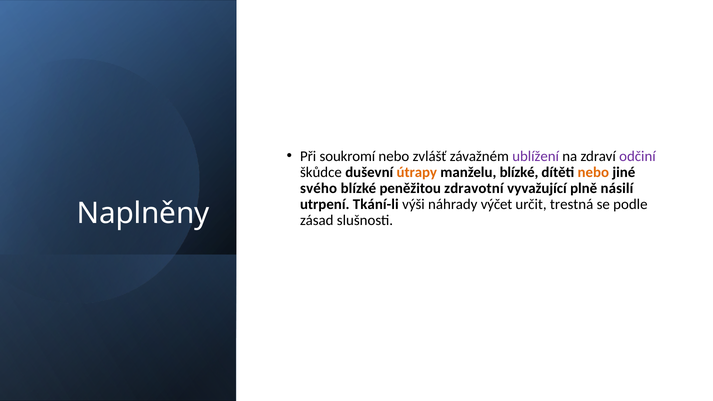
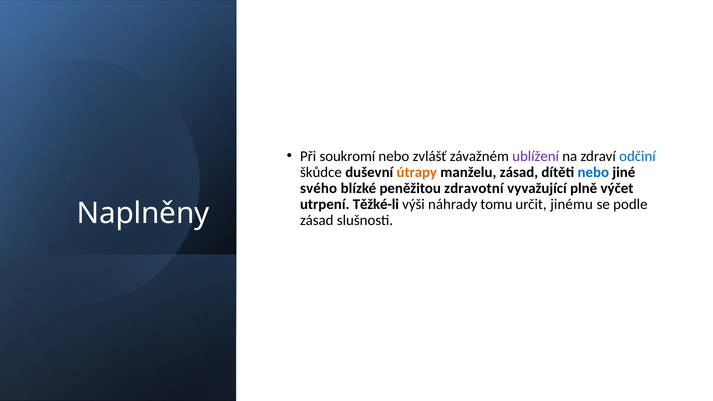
odčiní colour: purple -> blue
manželu blízké: blízké -> zásad
nebo at (593, 172) colour: orange -> blue
násilí: násilí -> výčet
Tkání-li: Tkání-li -> Těžké-li
výčet: výčet -> tomu
trestná: trestná -> jinému
